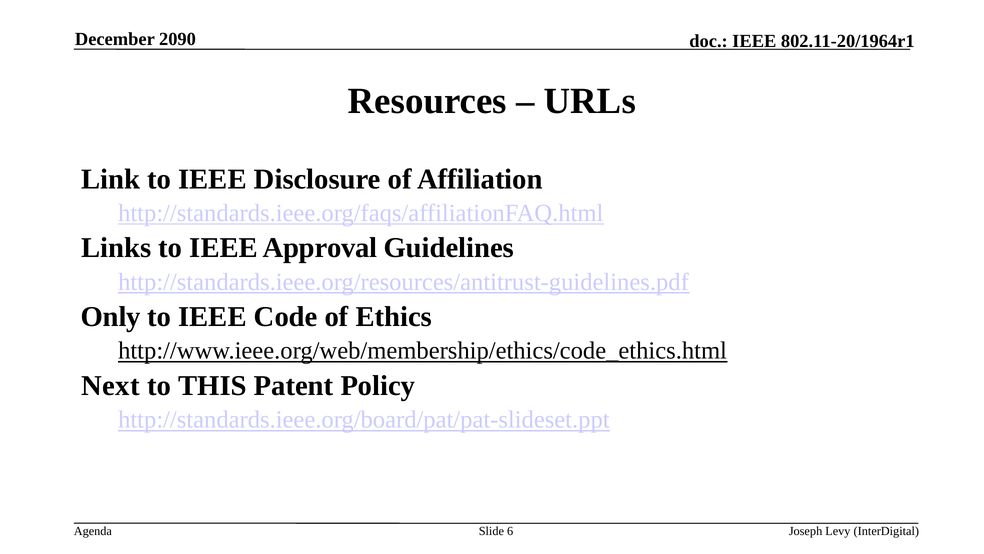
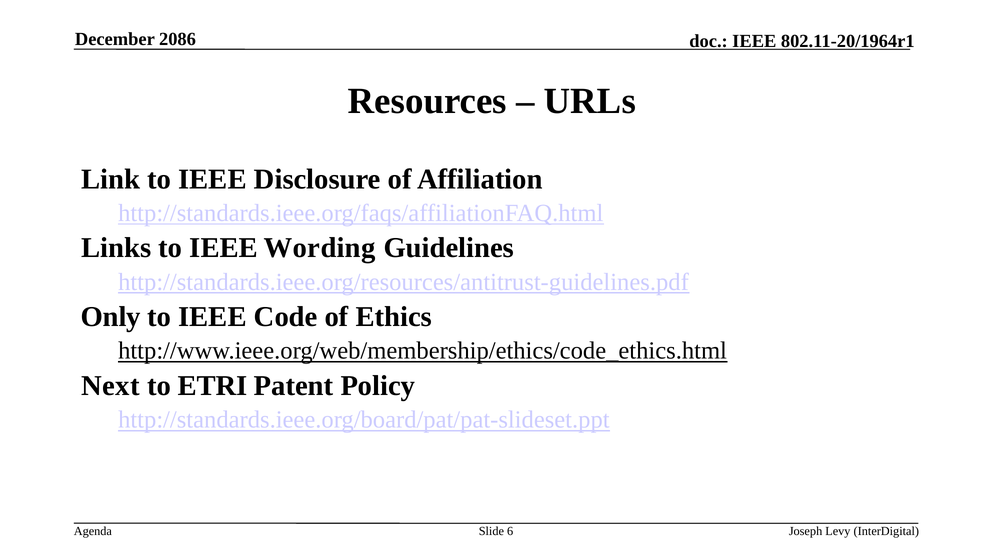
2090: 2090 -> 2086
Approval: Approval -> Wording
THIS: THIS -> ETRI
